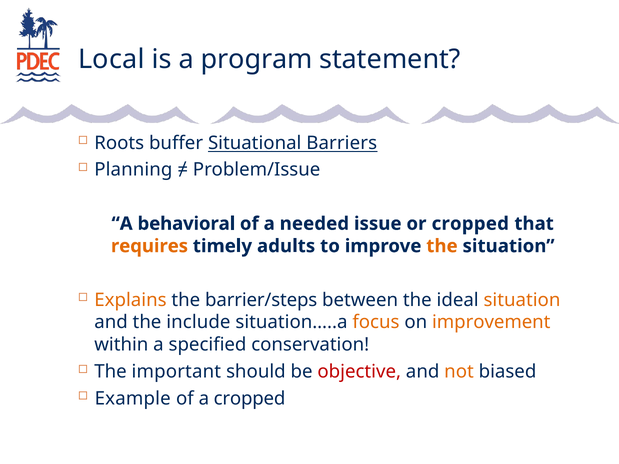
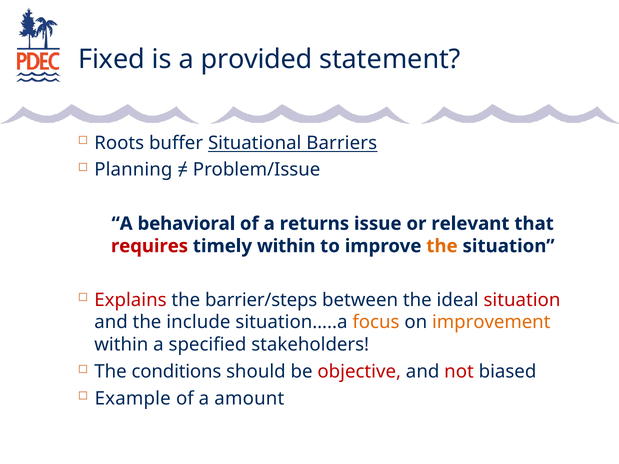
Local: Local -> Fixed
program: program -> provided
needed: needed -> returns
or cropped: cropped -> relevant
requires colour: orange -> red
timely adults: adults -> within
Explains colour: orange -> red
situation at (522, 300) colour: orange -> red
conservation: conservation -> stakeholders
important: important -> conditions
not colour: orange -> red
a cropped: cropped -> amount
